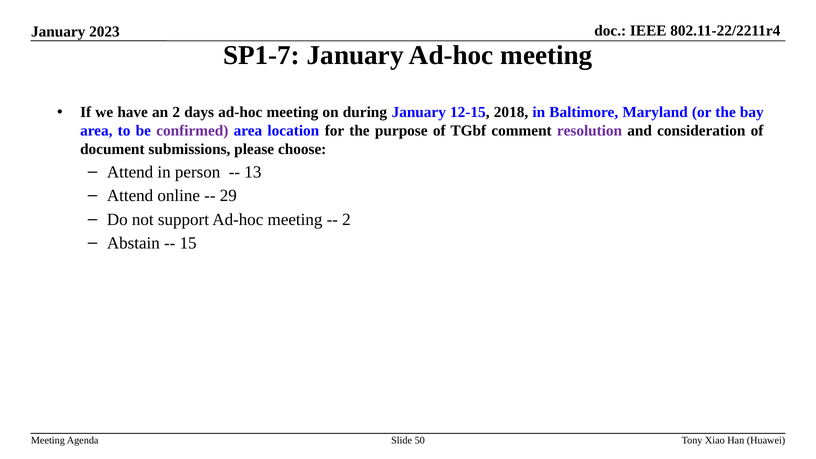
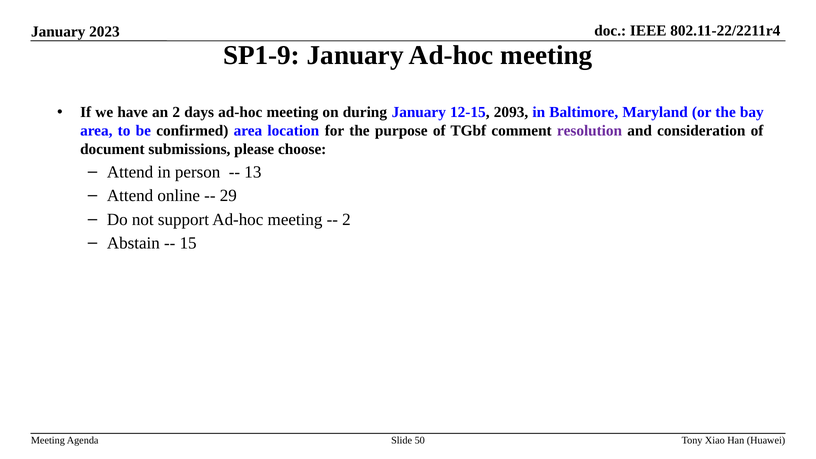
SP1-7: SP1-7 -> SP1-9
2018: 2018 -> 2093
confirmed colour: purple -> black
